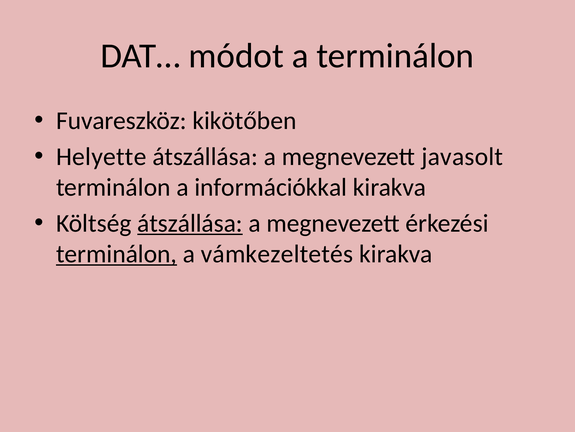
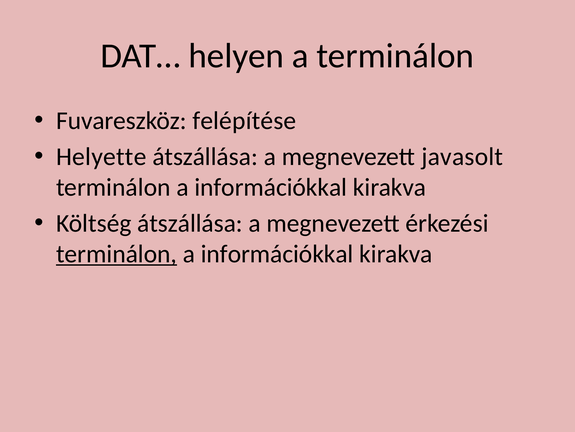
módot: módot -> helyen
kikötőben: kikötőben -> felépítése
átszállása at (190, 223) underline: present -> none
vámkezeltetés at (277, 254): vámkezeltetés -> információkkal
